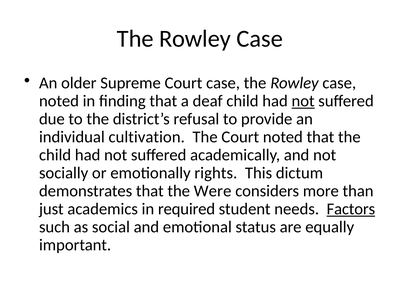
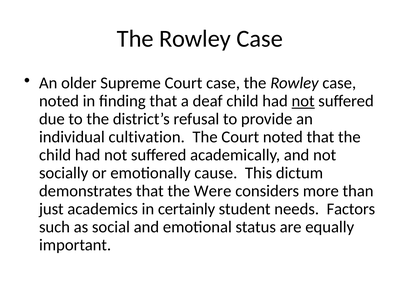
rights: rights -> cause
required: required -> certainly
Factors underline: present -> none
